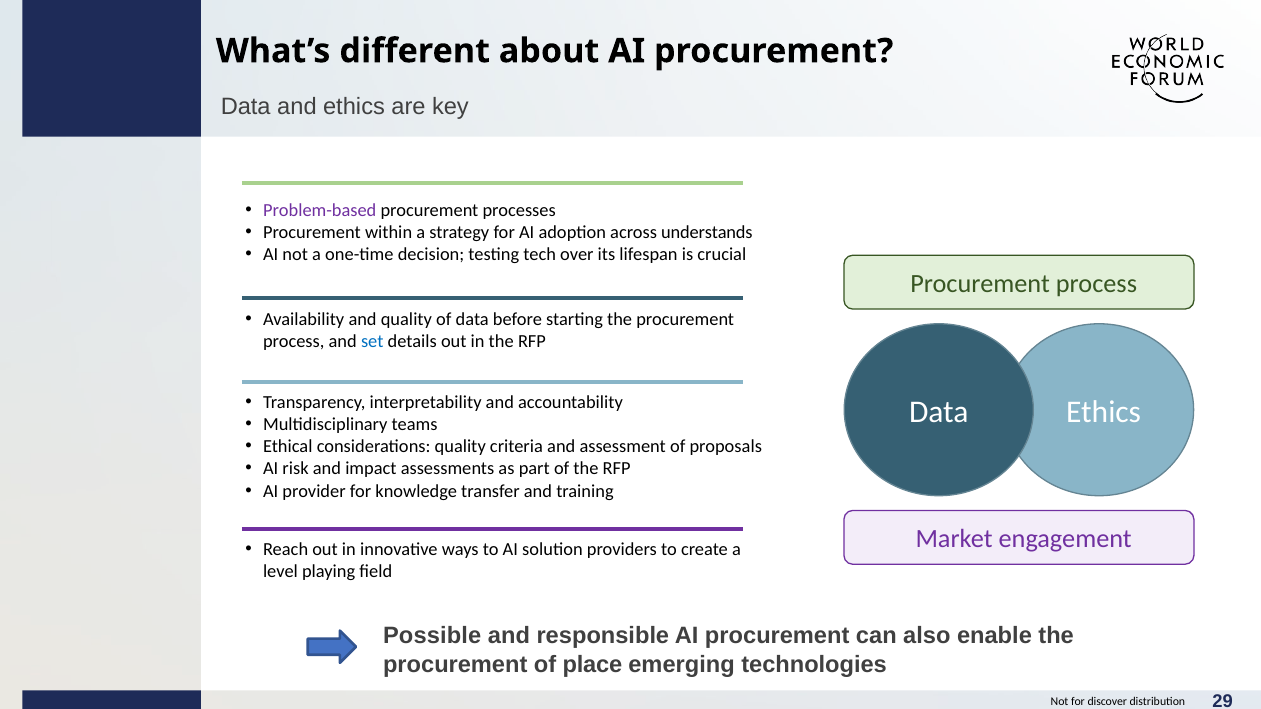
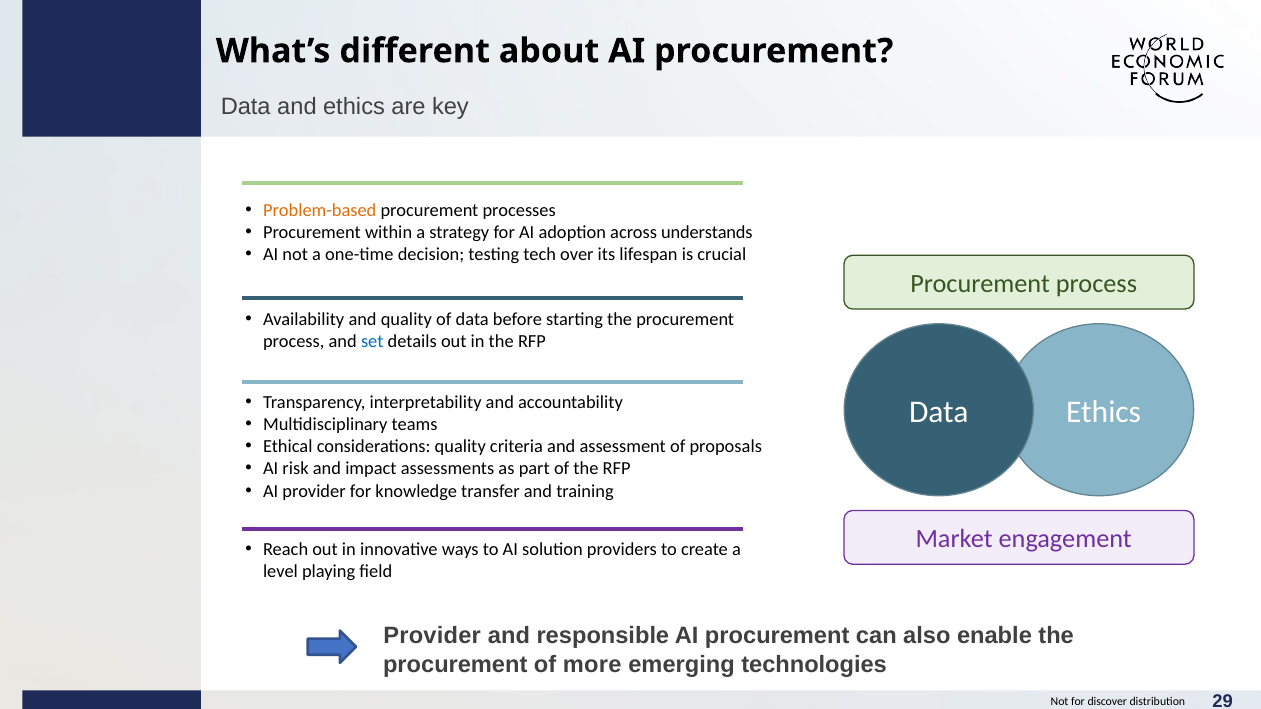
Problem-based colour: purple -> orange
Possible at (432, 636): Possible -> Provider
place: place -> more
